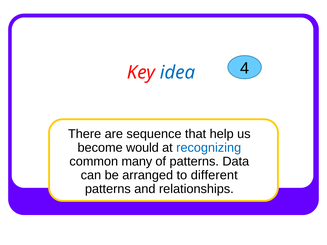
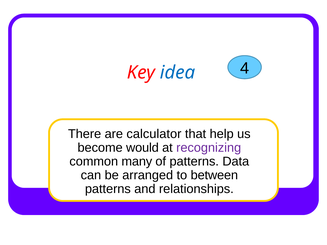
sequence: sequence -> calculator
recognizing colour: blue -> purple
different: different -> between
